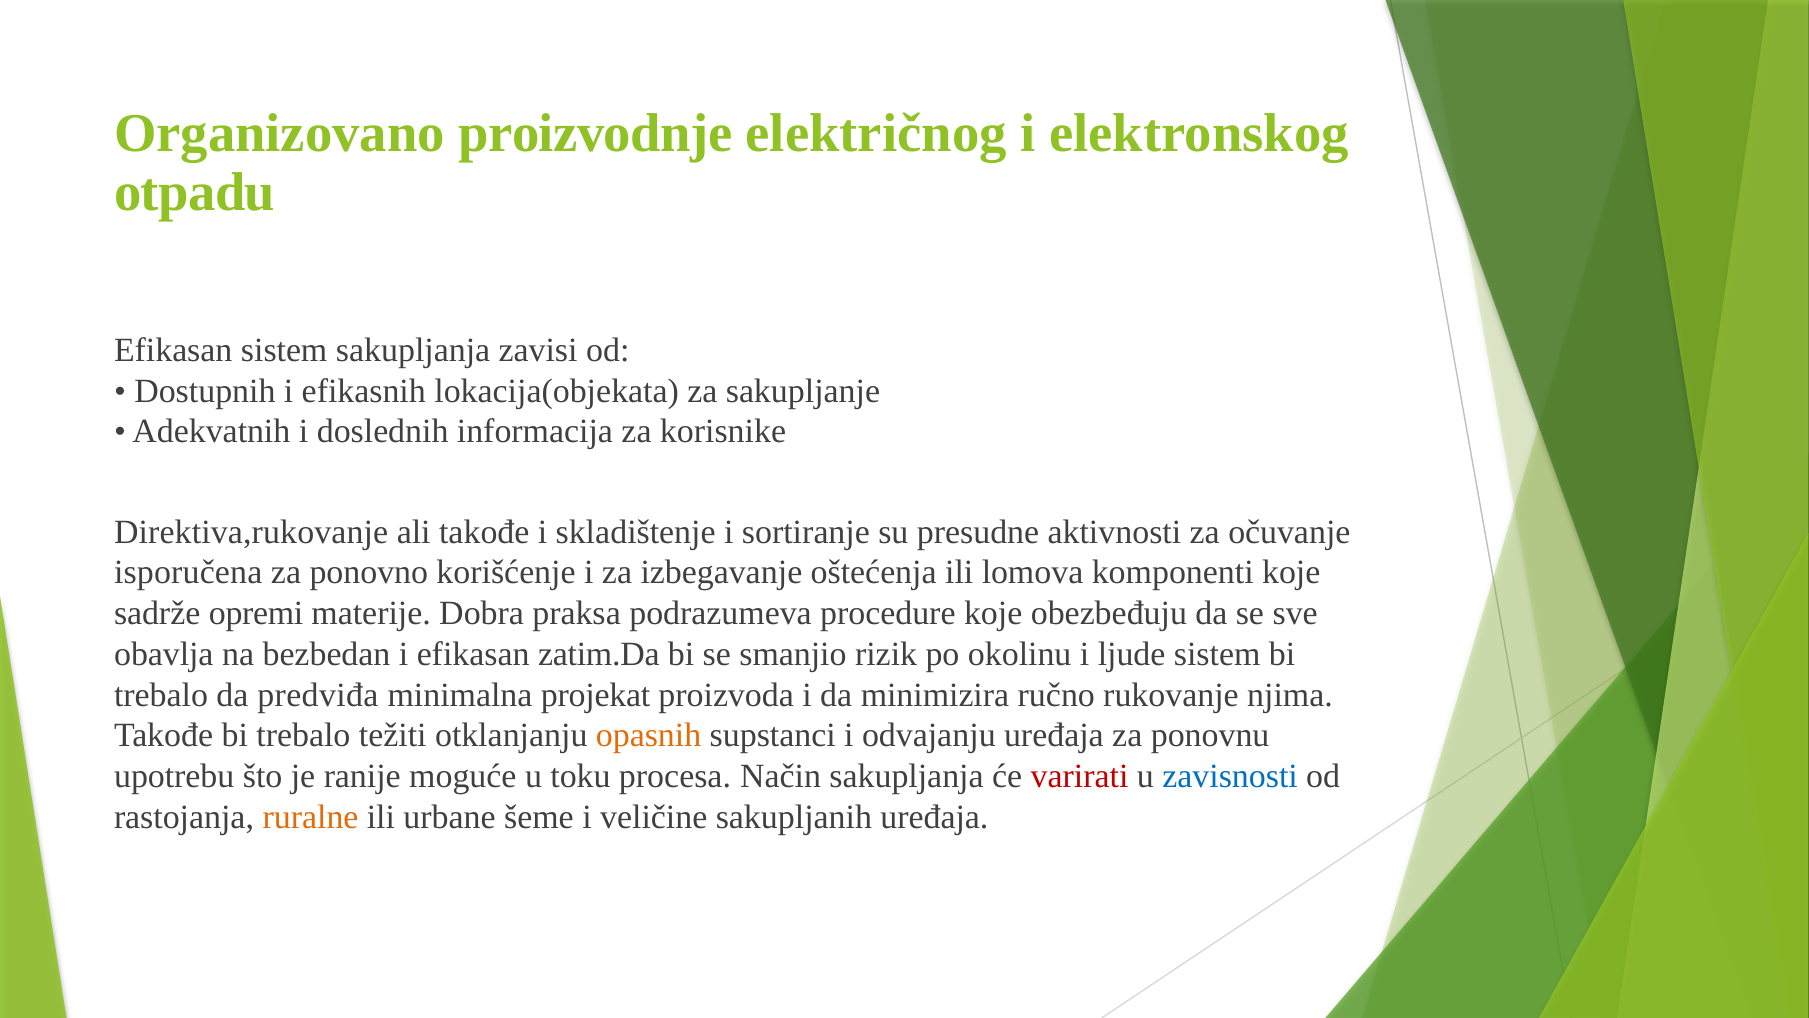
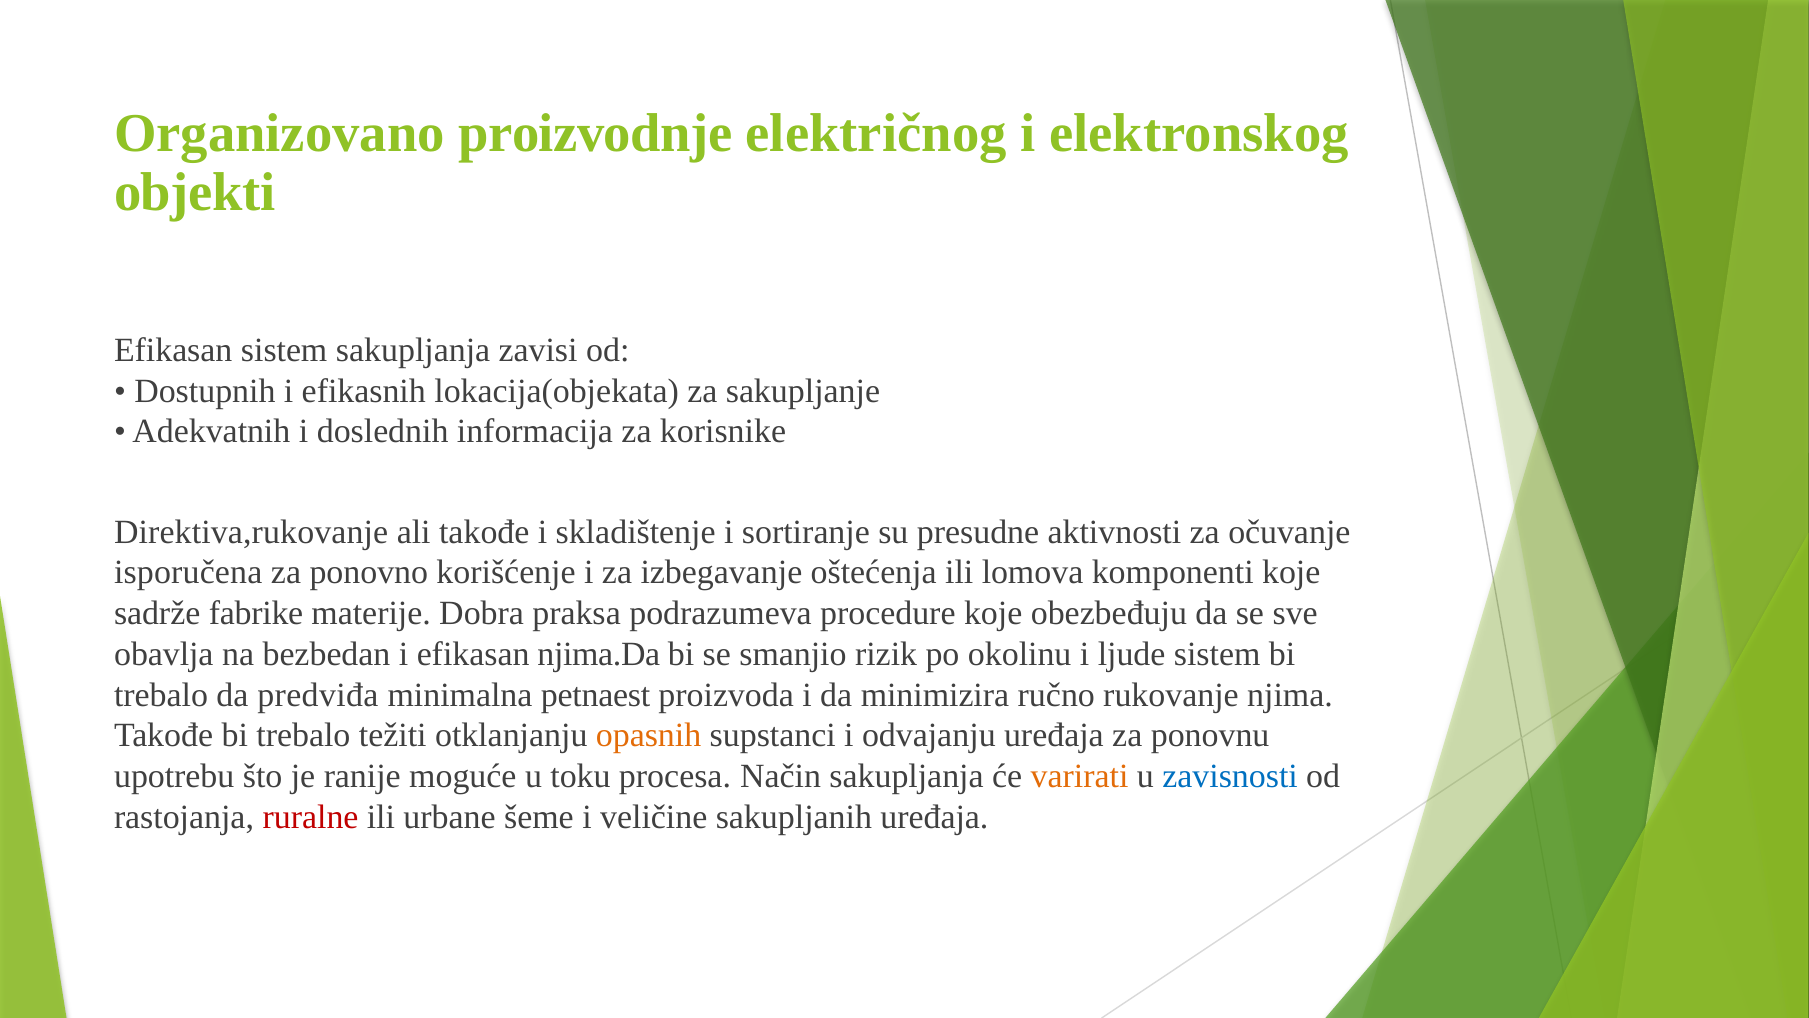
otpadu: otpadu -> objekti
opremi: opremi -> fabrike
zatim.Da: zatim.Da -> njima.Da
projekat: projekat -> petnaest
varirati colour: red -> orange
ruralne colour: orange -> red
